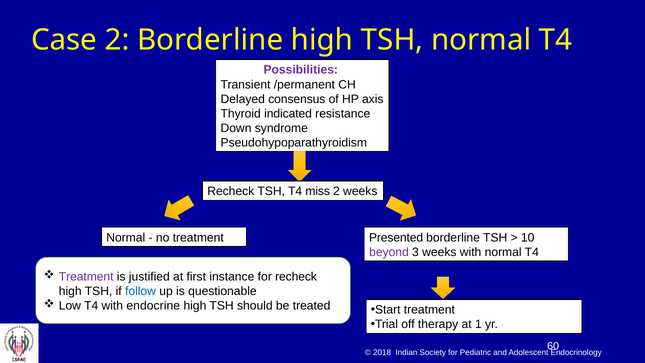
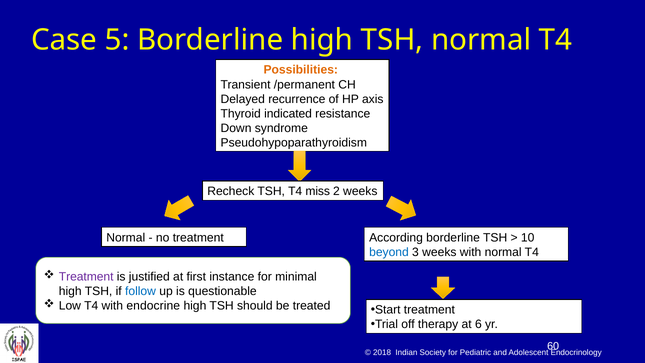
Case 2: 2 -> 5
Possibilities colour: purple -> orange
consensus: consensus -> recurrence
Presented: Presented -> According
beyond colour: purple -> blue
for recheck: recheck -> minimal
1: 1 -> 6
